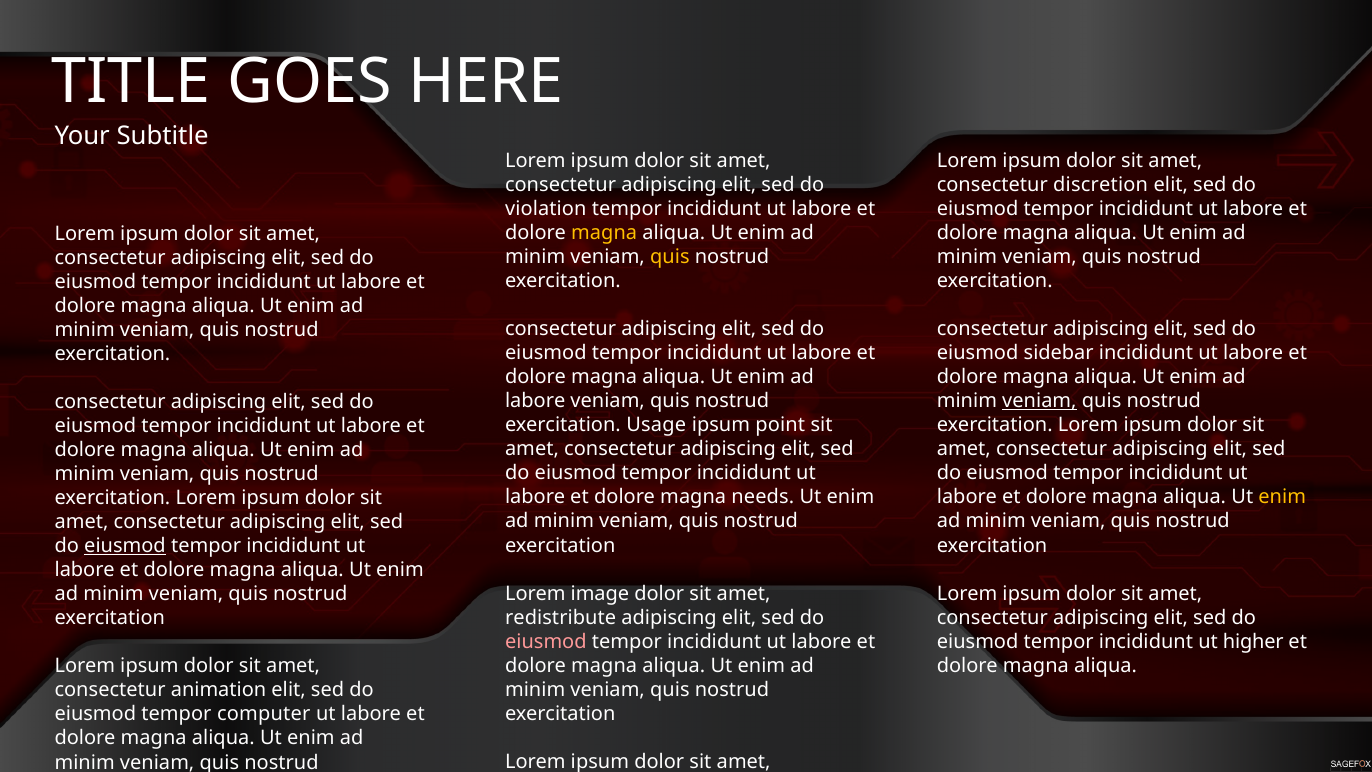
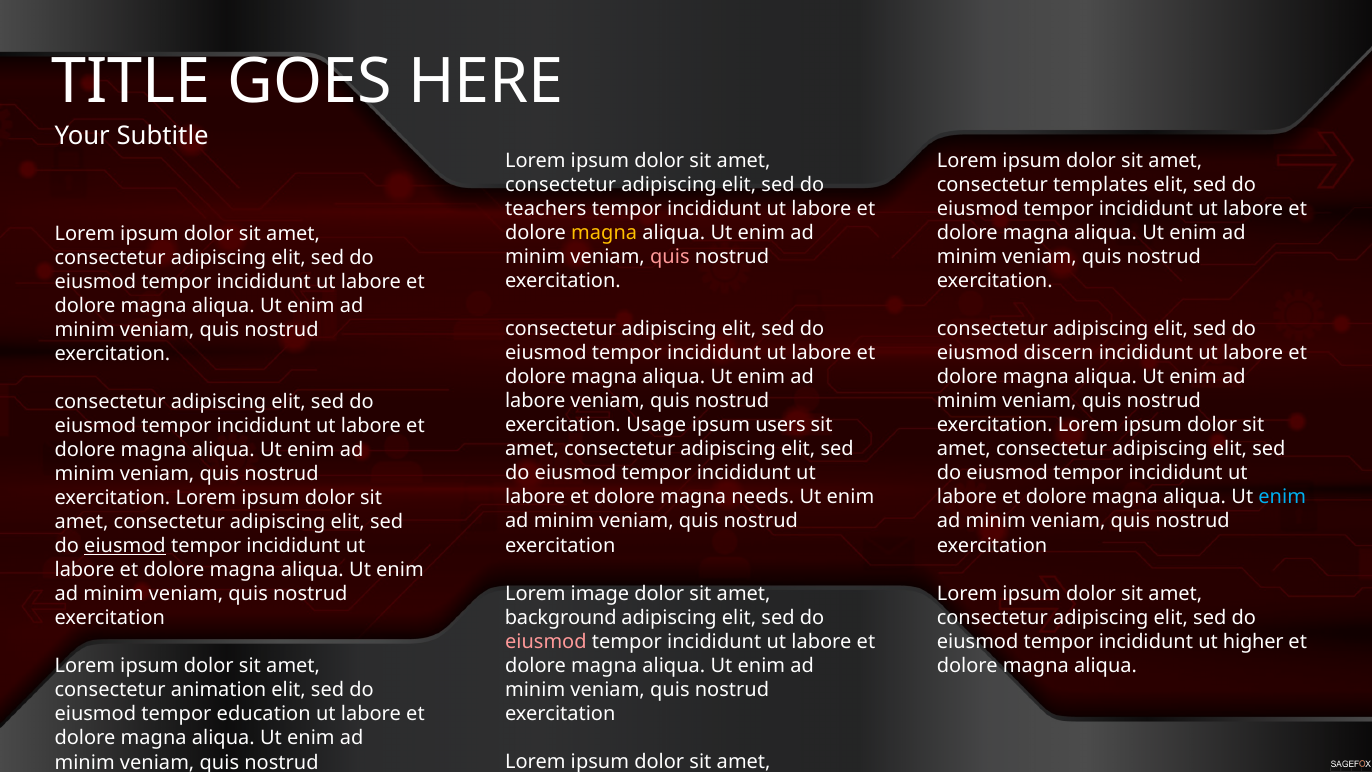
discretion: discretion -> templates
violation: violation -> teachers
quis at (670, 257) colour: yellow -> pink
sidebar: sidebar -> discern
veniam at (1039, 401) underline: present -> none
point: point -> users
enim at (1282, 497) colour: yellow -> light blue
redistribute: redistribute -> background
computer: computer -> education
